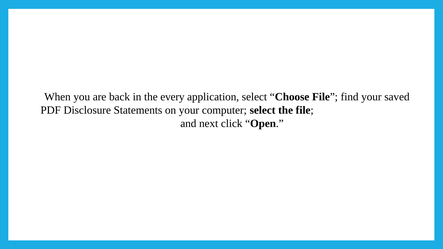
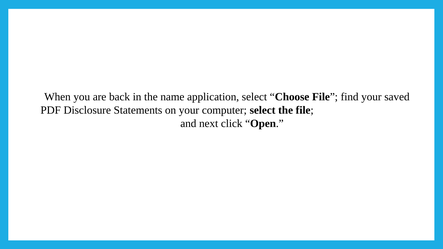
every: every -> name
